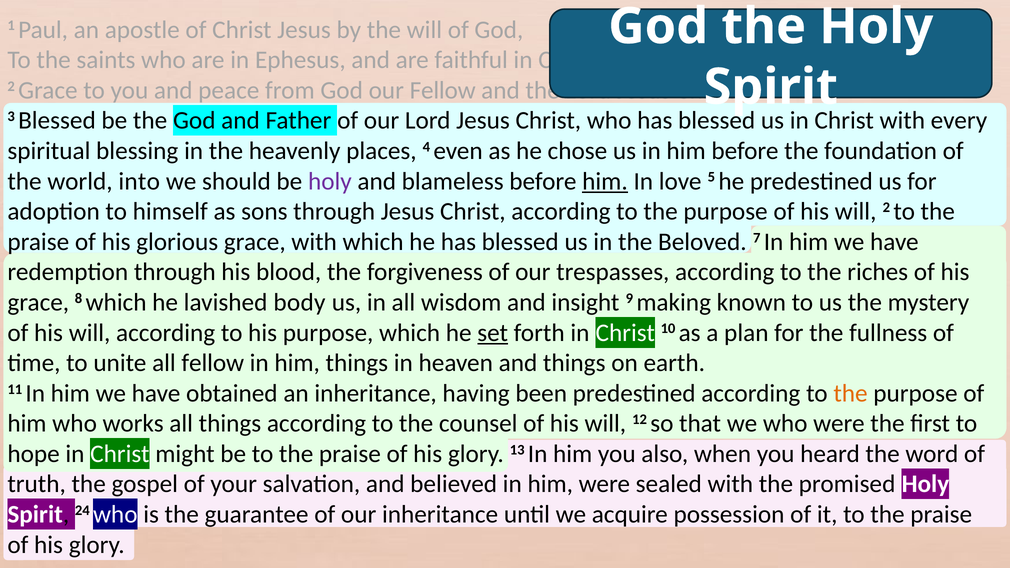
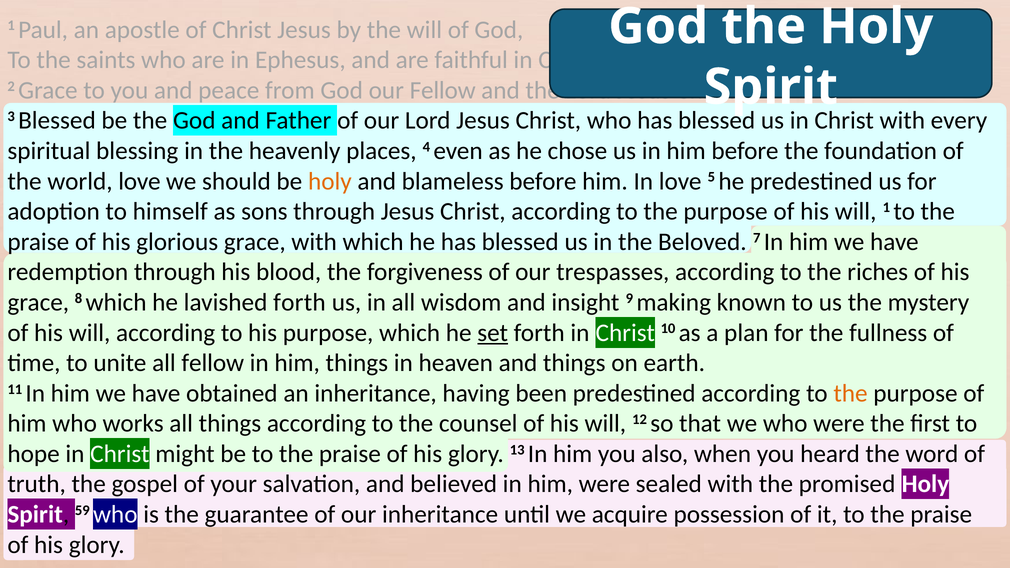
world into: into -> love
holy at (330, 181) colour: purple -> orange
him at (605, 181) underline: present -> none
will 2: 2 -> 1
lavished body: body -> forth
24: 24 -> 59
